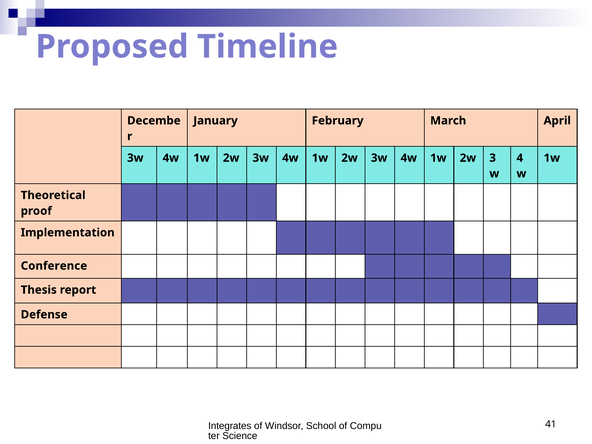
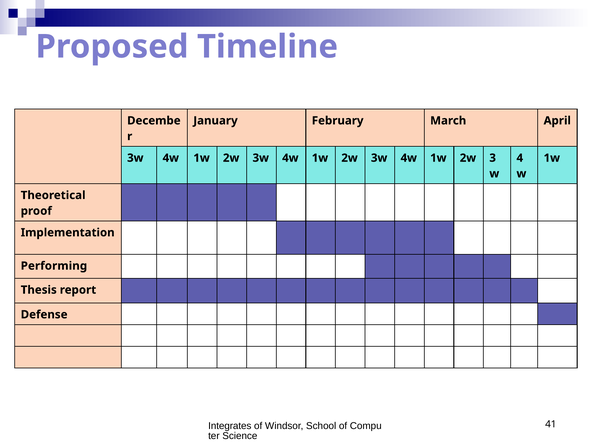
Conference: Conference -> Performing
